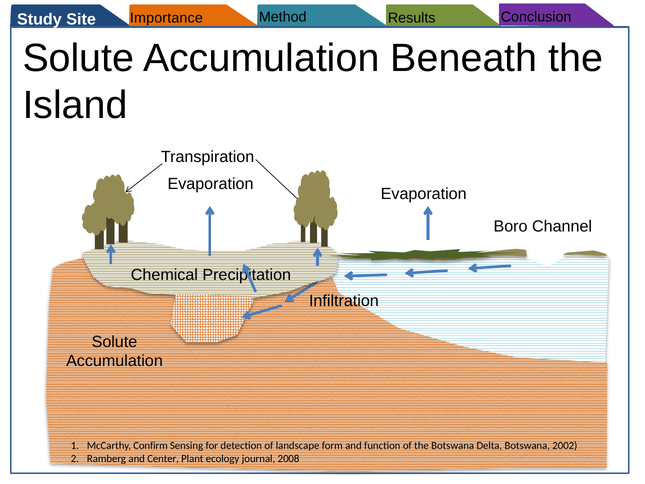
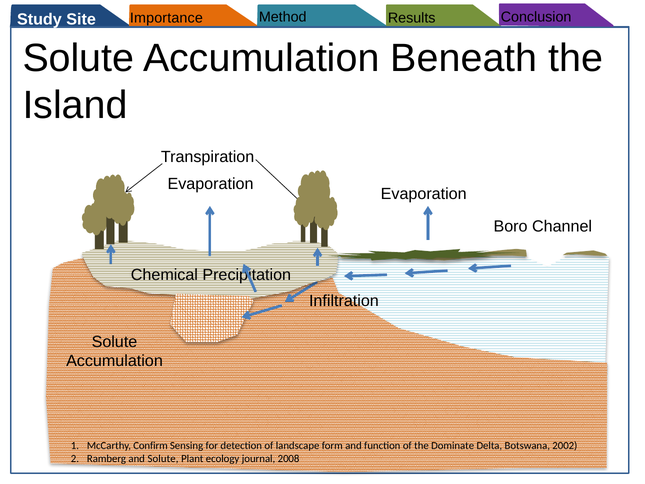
the Botswana: Botswana -> Dominate
and Center: Center -> Solute
